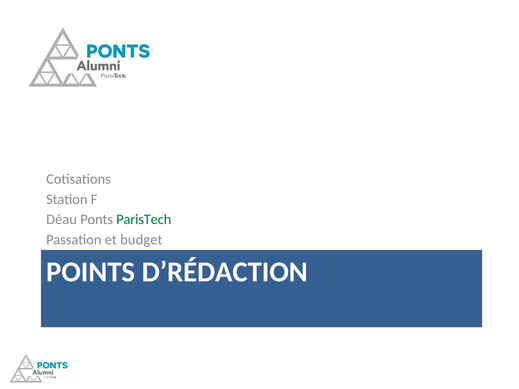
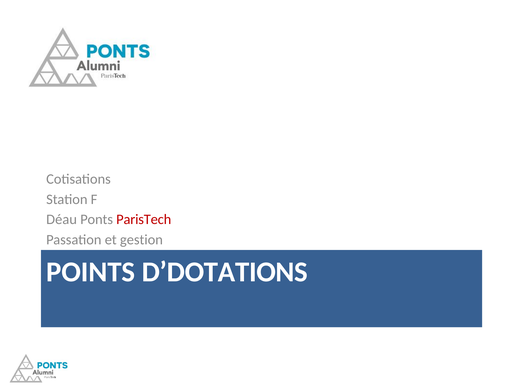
ParisTech colour: green -> red
budget: budget -> gestion
D’RÉDACTION: D’RÉDACTION -> D’DOTATIONS
